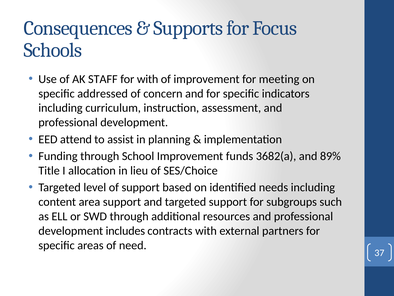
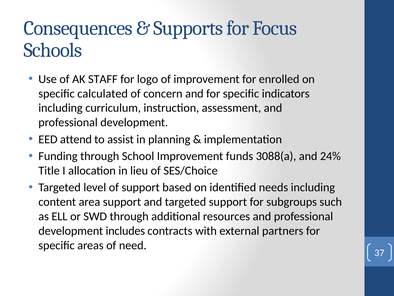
for with: with -> logo
meeting: meeting -> enrolled
addressed: addressed -> calculated
3682(a: 3682(a -> 3088(a
89%: 89% -> 24%
